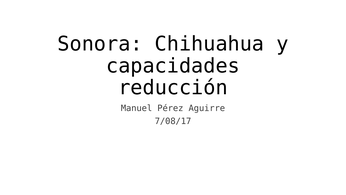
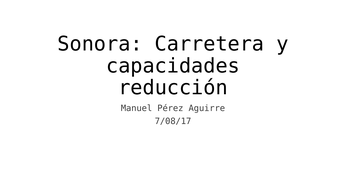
Chihuahua: Chihuahua -> Carretera
